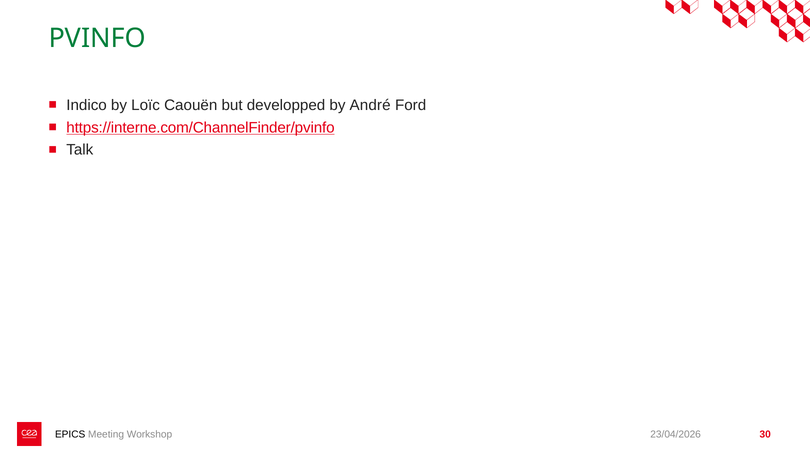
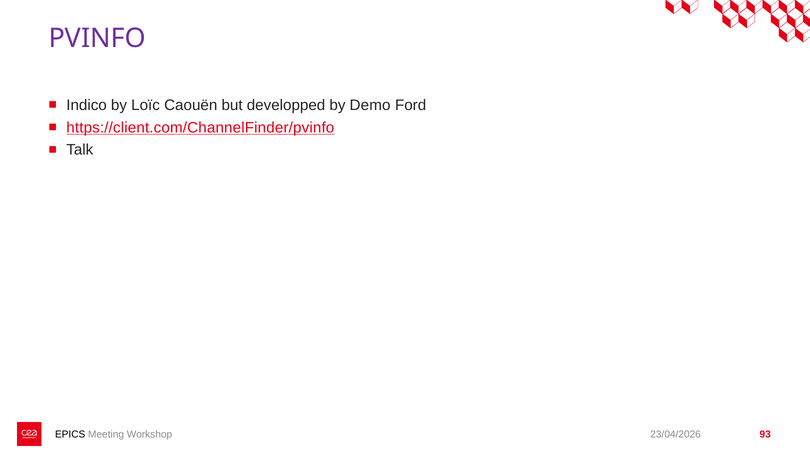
PVINFO colour: green -> purple
André: André -> Demo
https://interne.com/ChannelFinder/pvinfo: https://interne.com/ChannelFinder/pvinfo -> https://client.com/ChannelFinder/pvinfo
30: 30 -> 93
